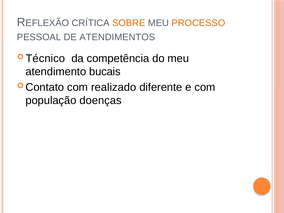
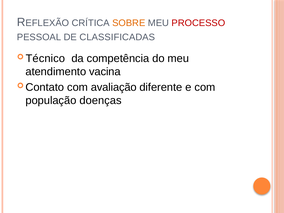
PROCESSO colour: orange -> red
ATENDIMENTOS: ATENDIMENTOS -> CLASSIFICADAS
bucais: bucais -> vacina
realizado: realizado -> avaliação
